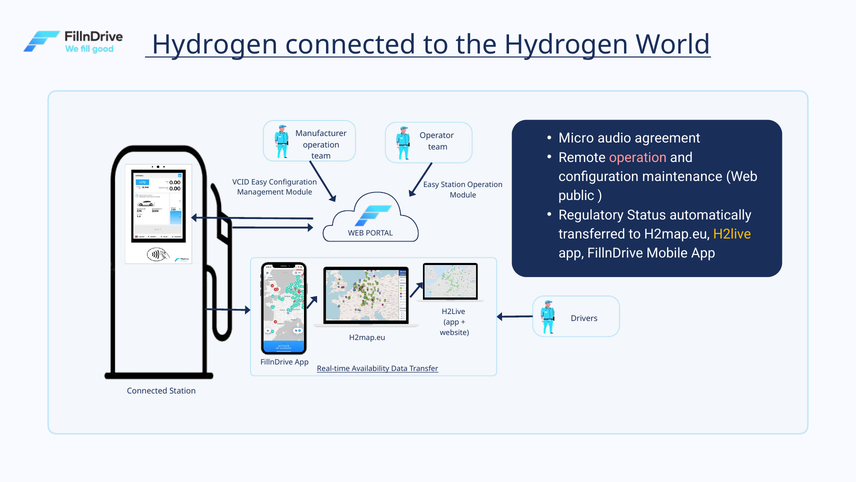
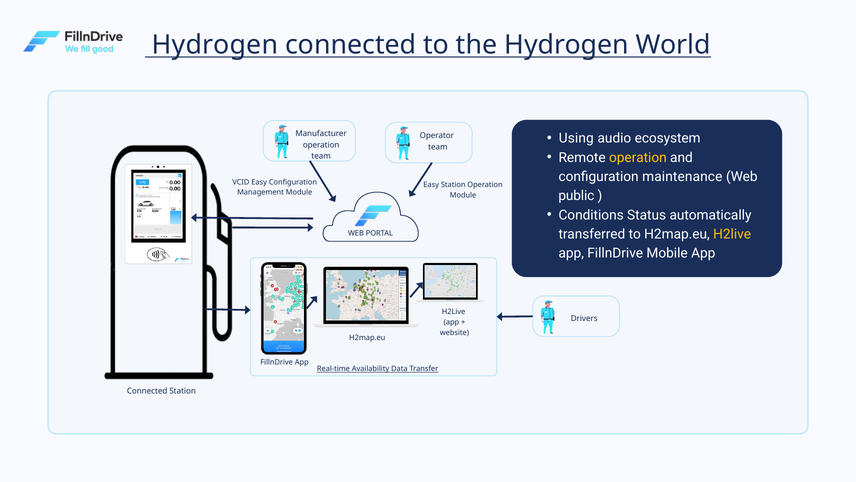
Micro: Micro -> Using
agreement: agreement -> ecosystem
operation at (638, 157) colour: pink -> yellow
Regulatory: Regulatory -> Conditions
